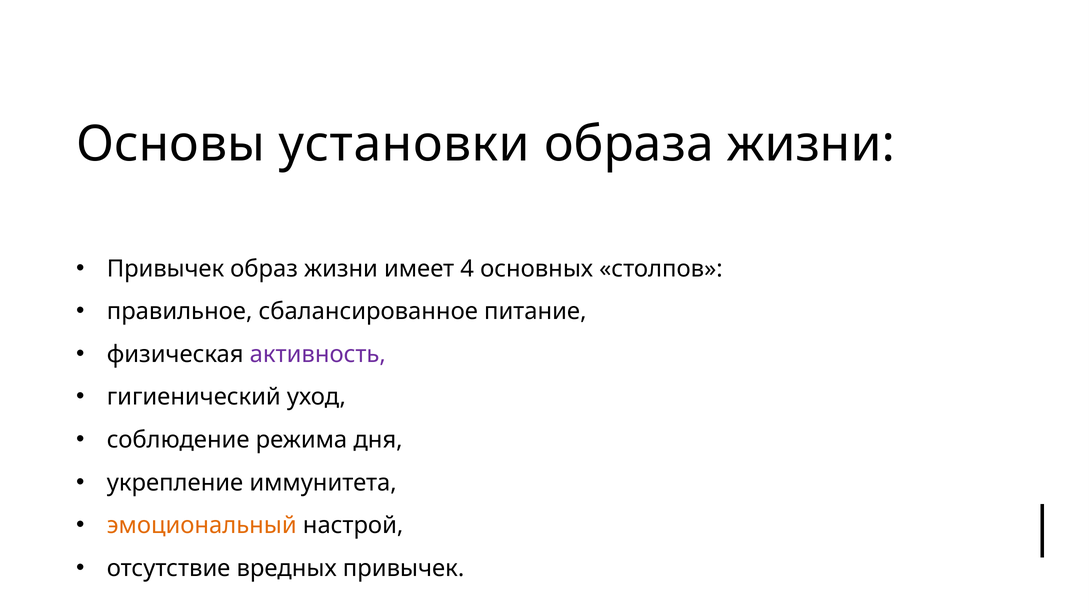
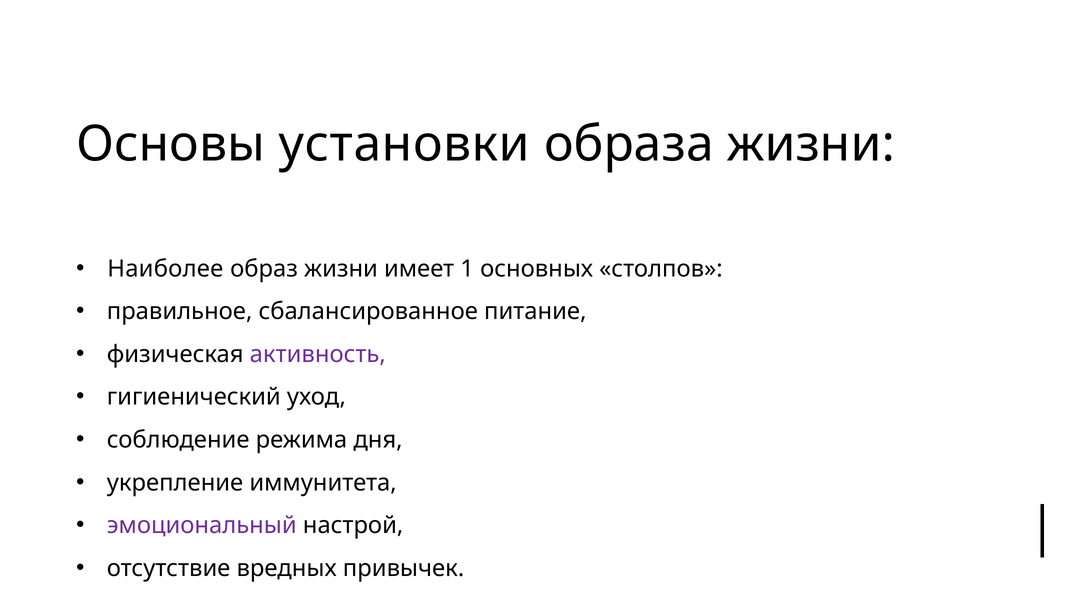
Привычек at (166, 269): Привычек -> Наиболее
4: 4 -> 1
эмоциональный colour: orange -> purple
